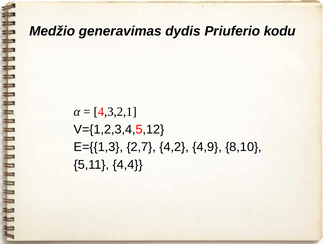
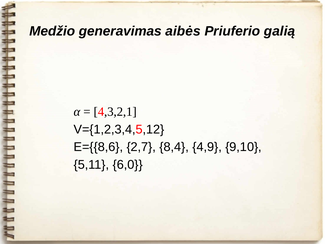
dydis: dydis -> aibės
kodu: kodu -> galią
E={{1,3: E={{1,3 -> E={{8,6
4,2: 4,2 -> 8,4
8,10: 8,10 -> 9,10
4,4: 4,4 -> 6,0
